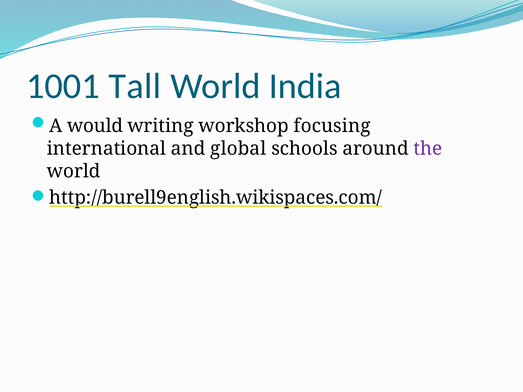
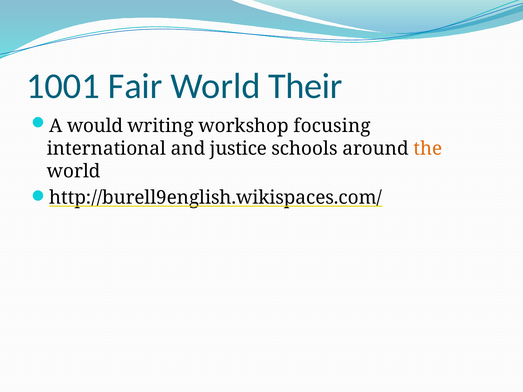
Tall: Tall -> Fair
India: India -> Their
global: global -> justice
the colour: purple -> orange
